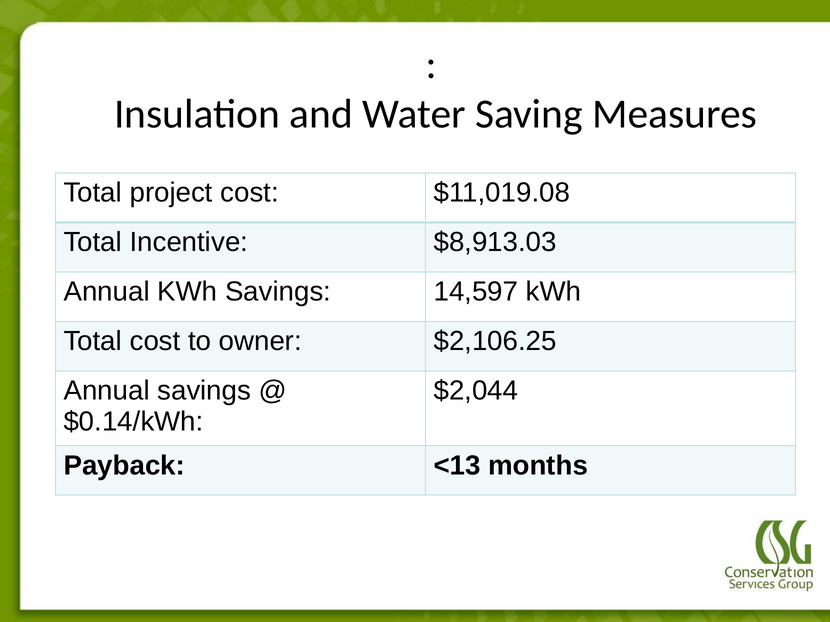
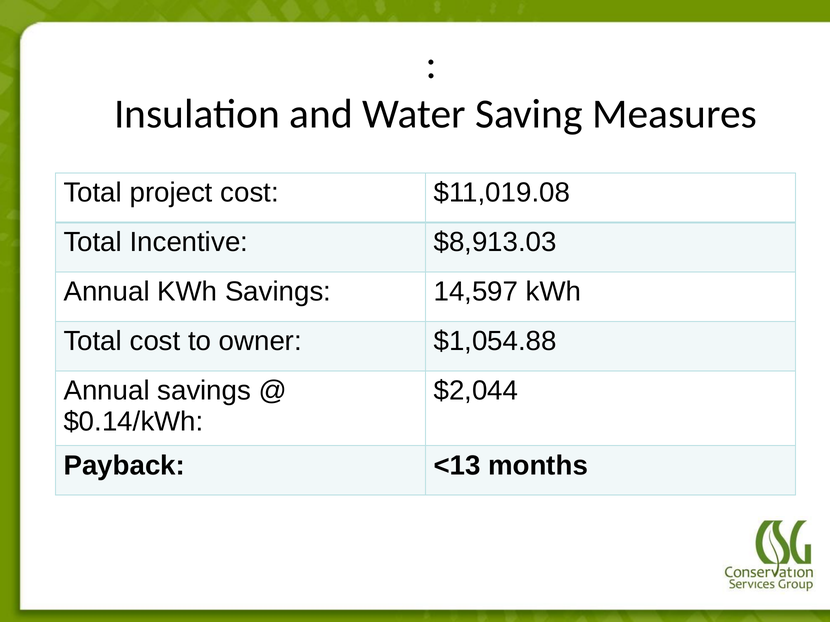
$2,106.25: $2,106.25 -> $1,054.88
